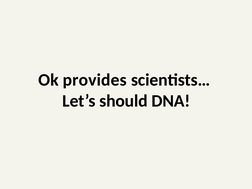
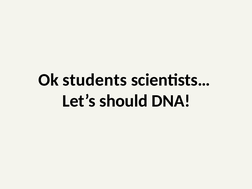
provides: provides -> students
